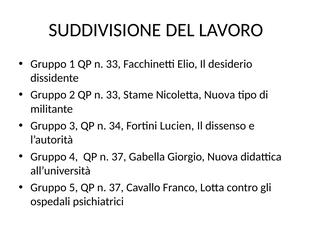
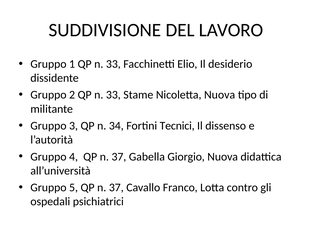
Lucien: Lucien -> Tecnici
